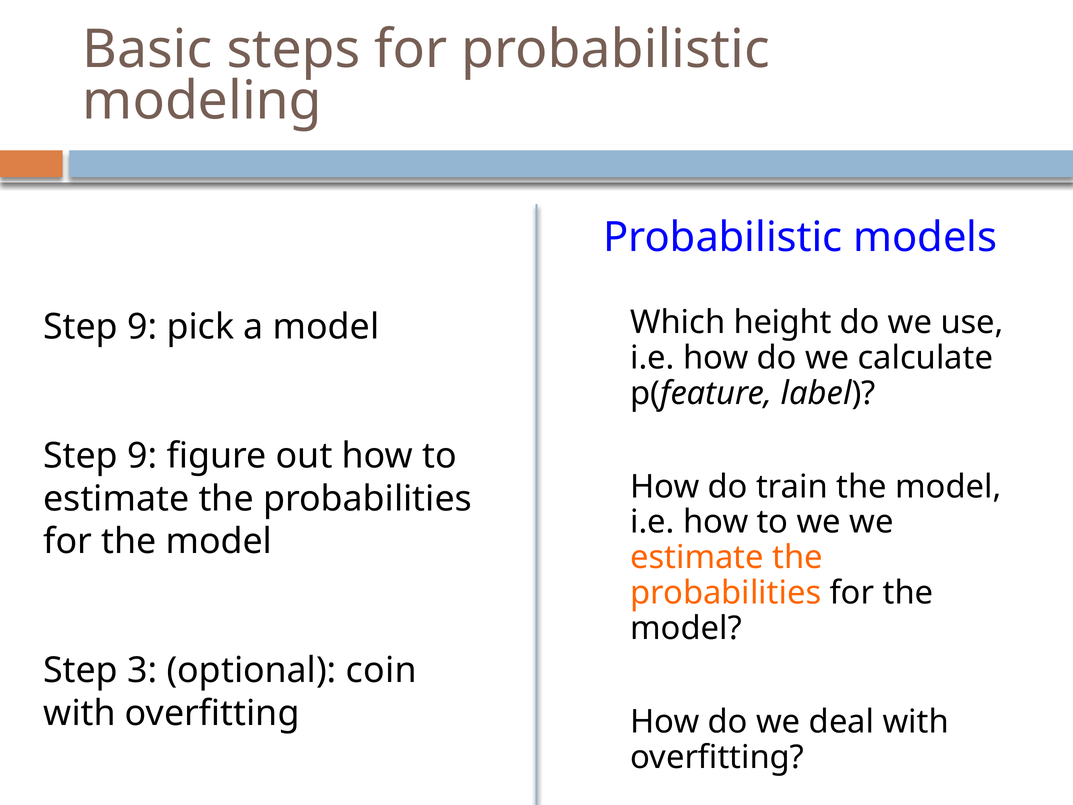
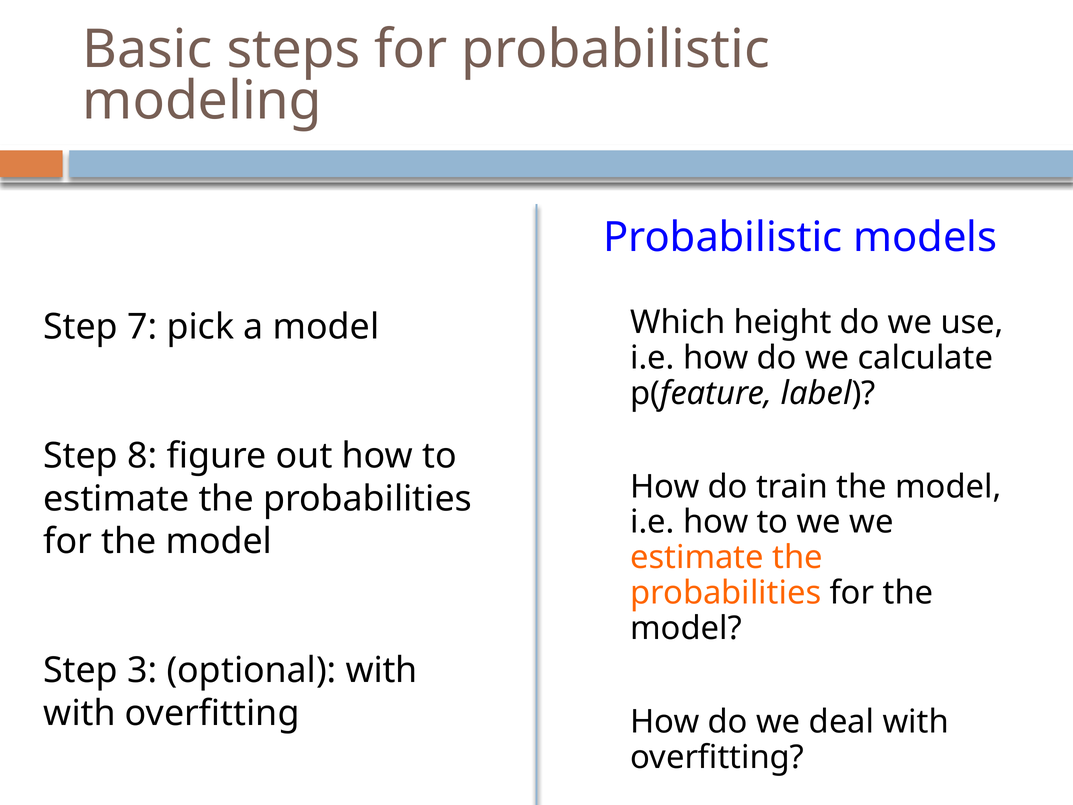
9 at (142, 327): 9 -> 7
9 at (142, 456): 9 -> 8
optional coin: coin -> with
